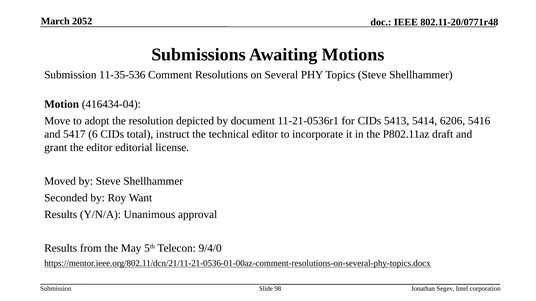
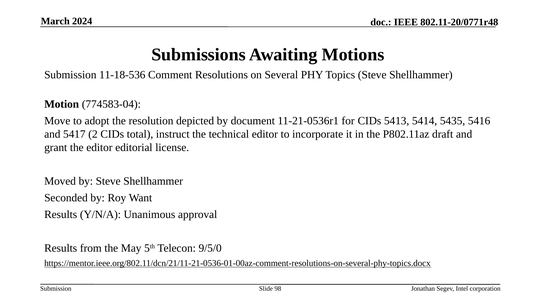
2052: 2052 -> 2024
11-35-536: 11-35-536 -> 11-18-536
416434-04: 416434-04 -> 774583-04
6206: 6206 -> 5435
6: 6 -> 2
9/4/0: 9/4/0 -> 9/5/0
